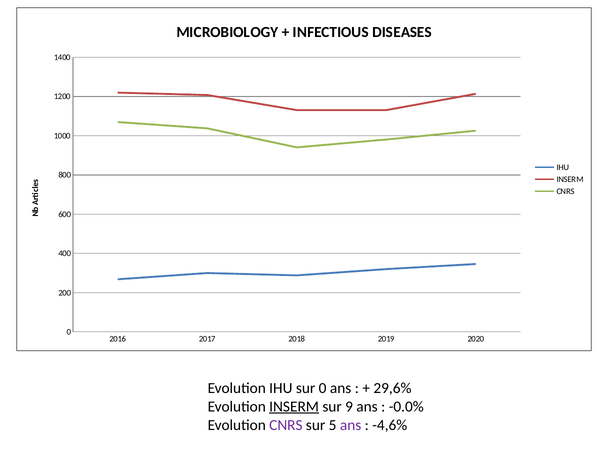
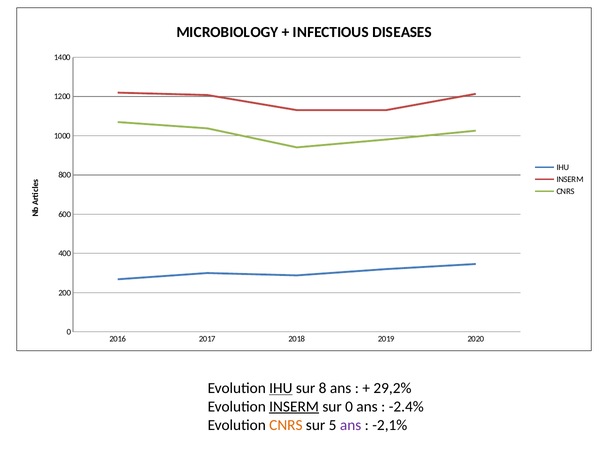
IHU at (281, 388) underline: none -> present
sur 0: 0 -> 8
29,6%: 29,6% -> 29,2%
sur 9: 9 -> 0
-0.0%: -0.0% -> -2.4%
CNRS at (286, 425) colour: purple -> orange
-4,6%: -4,6% -> -2,1%
